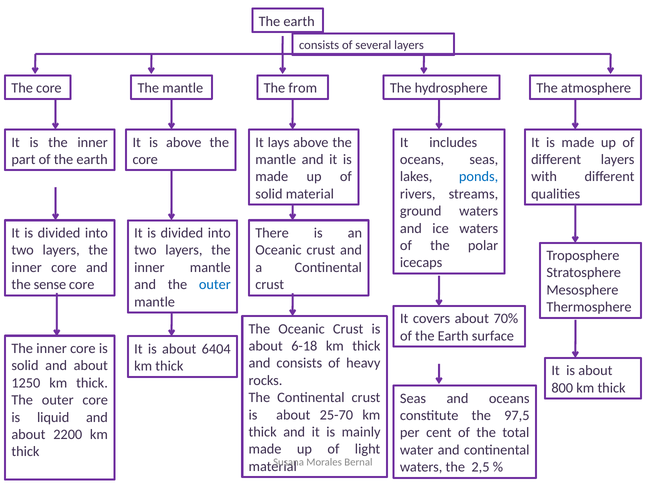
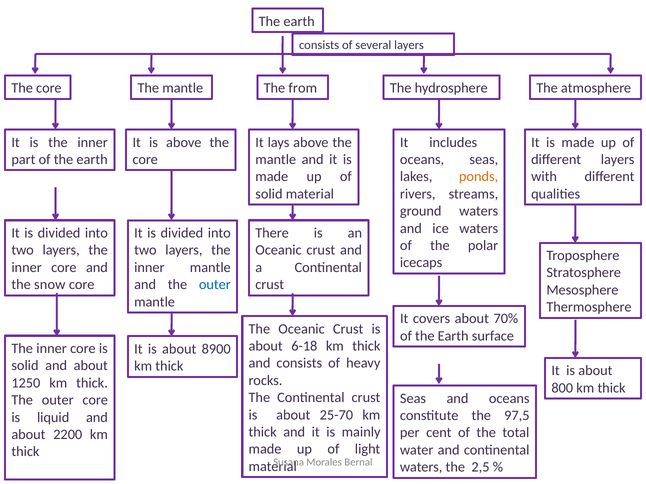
ponds colour: blue -> orange
sense: sense -> snow
6404: 6404 -> 8900
